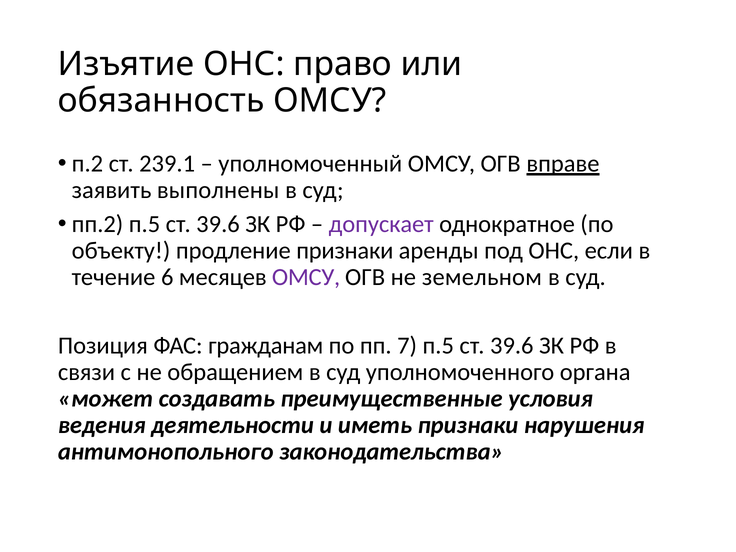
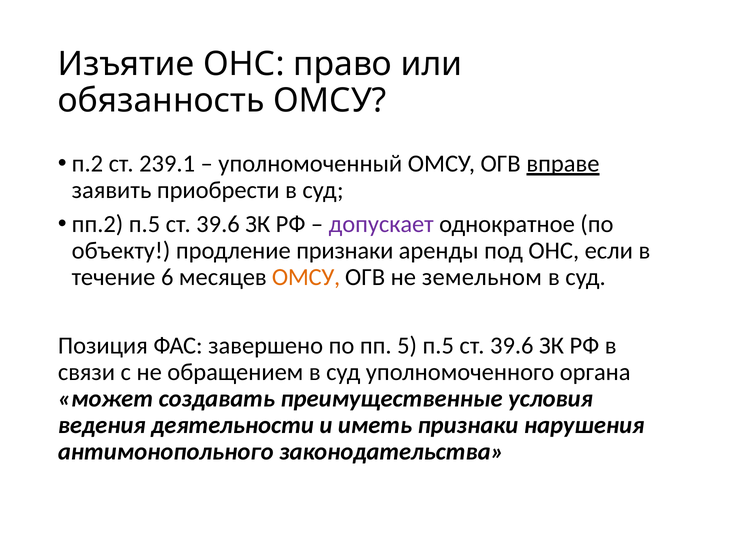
выполнены: выполнены -> приобрести
ОМСУ at (306, 277) colour: purple -> orange
гражданам: гражданам -> завершено
7: 7 -> 5
